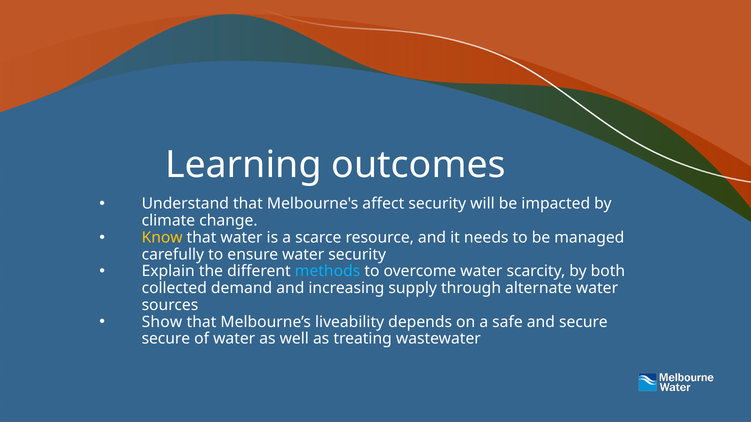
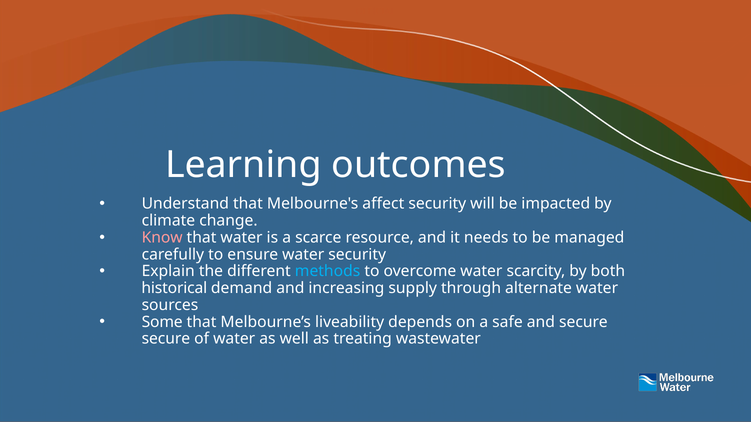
Know colour: yellow -> pink
collected: collected -> historical
Show: Show -> Some
